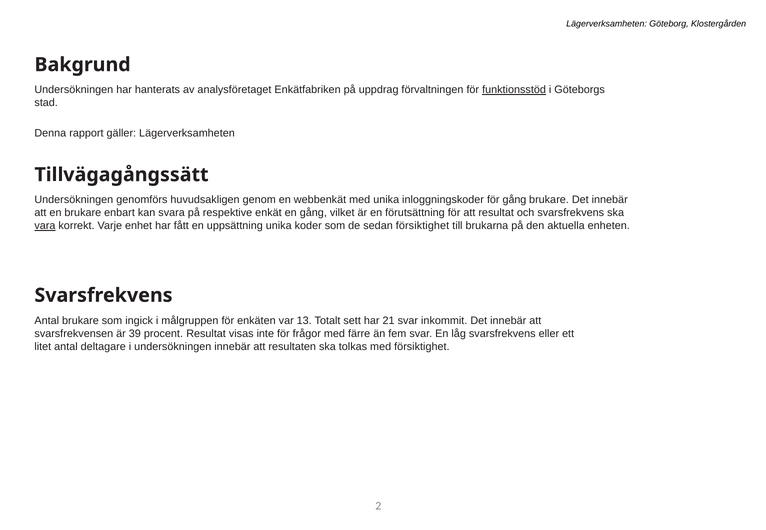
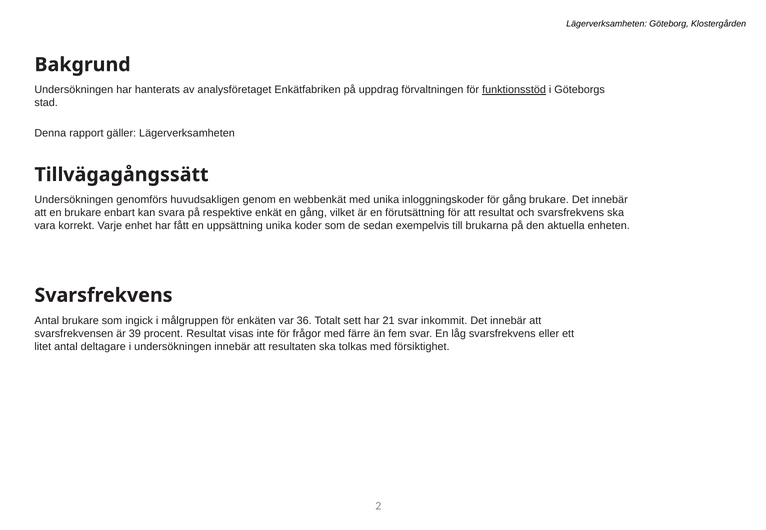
vara underline: present -> none
sedan försiktighet: försiktighet -> exempelvis
13: 13 -> 36
